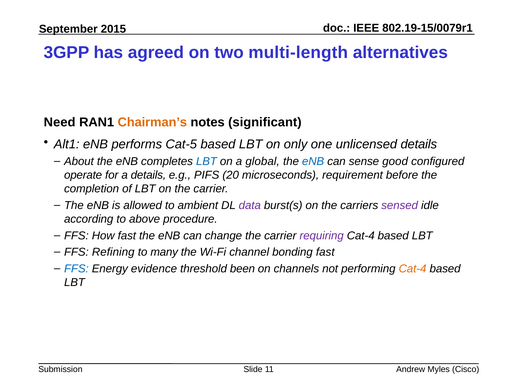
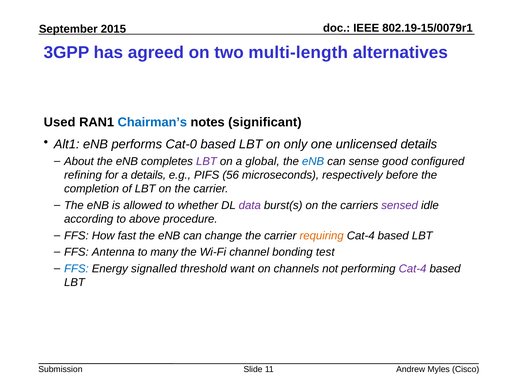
Need: Need -> Used
Chairman’s colour: orange -> blue
Cat-5: Cat-5 -> Cat-0
LBT at (206, 161) colour: blue -> purple
operate: operate -> refining
20: 20 -> 56
requirement: requirement -> respectively
ambient: ambient -> whether
requiring colour: purple -> orange
Refining: Refining -> Antenna
bonding fast: fast -> test
evidence: evidence -> signalled
been: been -> want
Cat-4 at (413, 269) colour: orange -> purple
